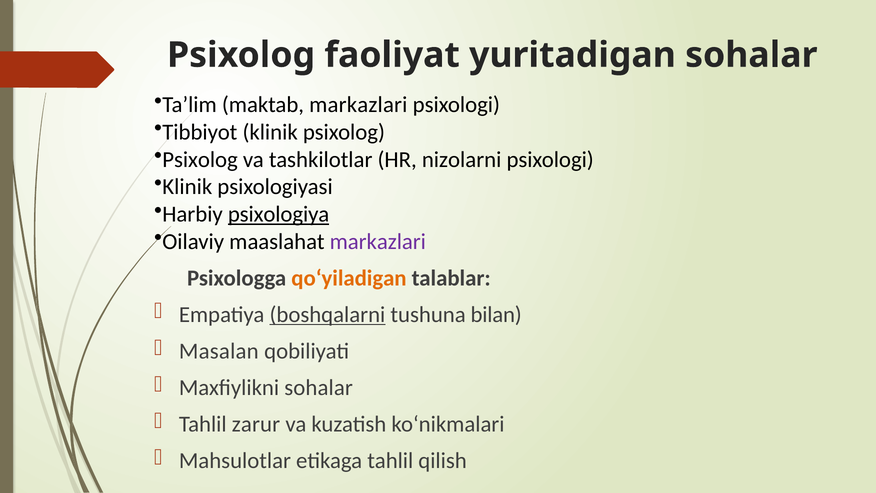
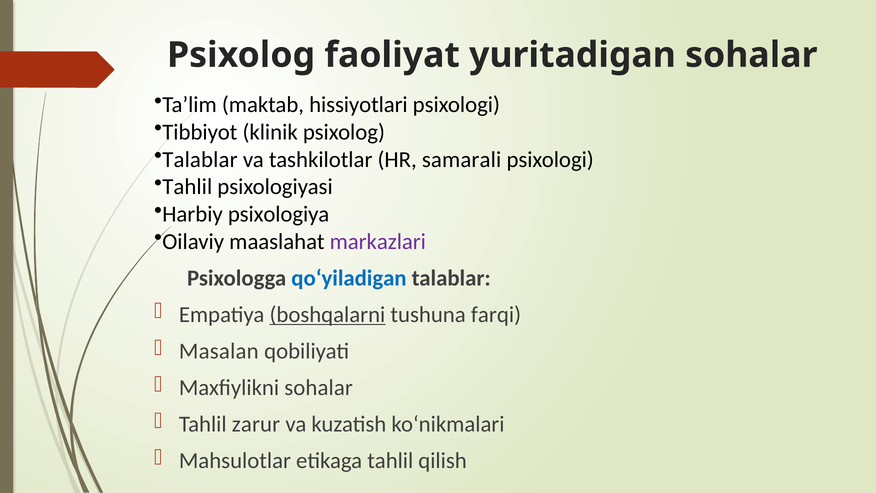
maktab markazlari: markazlari -> hissiyotlari
Psixolog at (200, 159): Psixolog -> Talablar
nizolarni: nizolarni -> samarali
Klinik at (187, 187): Klinik -> Tahlil
psixologiya underline: present -> none
qo‘yiladigan colour: orange -> blue
bilan: bilan -> farqi
